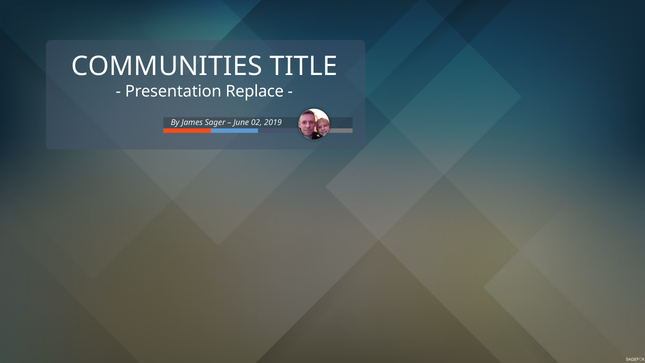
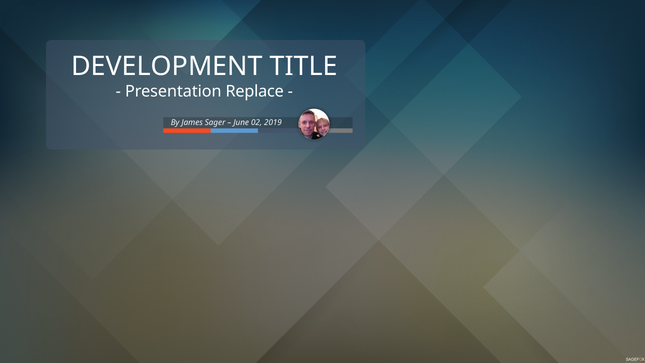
COMMUNITIES: COMMUNITIES -> DEVELOPMENT
